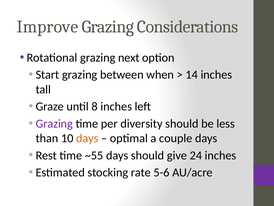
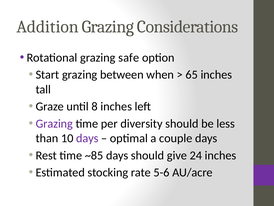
Improve: Improve -> Addition
next: next -> safe
14: 14 -> 65
days at (87, 138) colour: orange -> purple
~55: ~55 -> ~85
